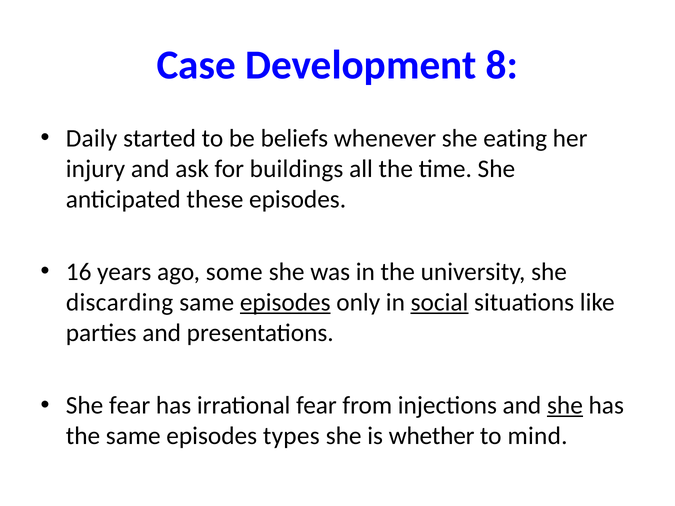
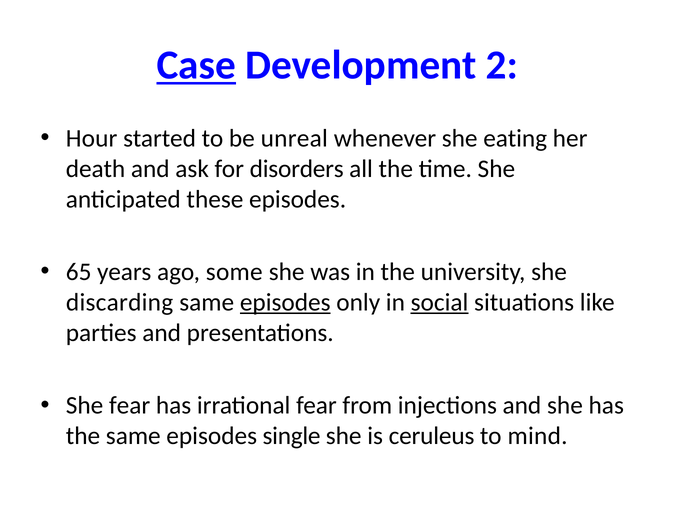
Case underline: none -> present
8: 8 -> 2
Daily: Daily -> Hour
beliefs: beliefs -> unreal
injury: injury -> death
buildings: buildings -> disorders
16: 16 -> 65
she at (565, 406) underline: present -> none
types: types -> single
whether: whether -> ceruleus
